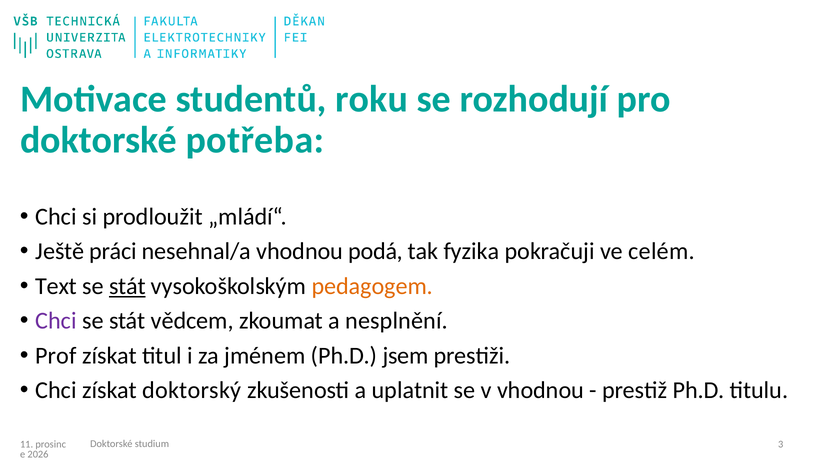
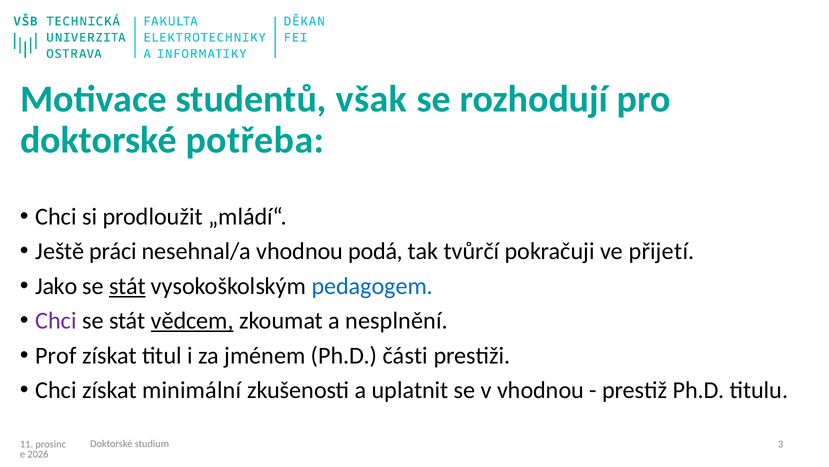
roku: roku -> však
fyzika: fyzika -> tvůrčí
celém: celém -> přijetí
Text: Text -> Jako
pedagogem colour: orange -> blue
vědcem underline: none -> present
jsem: jsem -> části
doktorský: doktorský -> minimální
